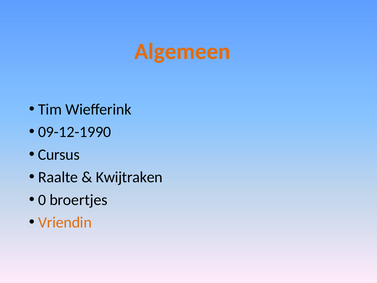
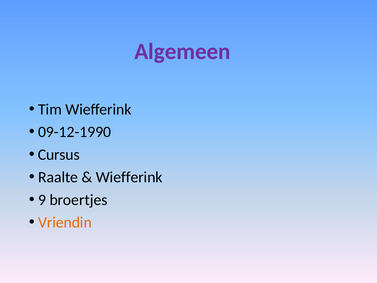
Algemeen colour: orange -> purple
Kwijtraken at (129, 177): Kwijtraken -> Wiefferink
0: 0 -> 9
